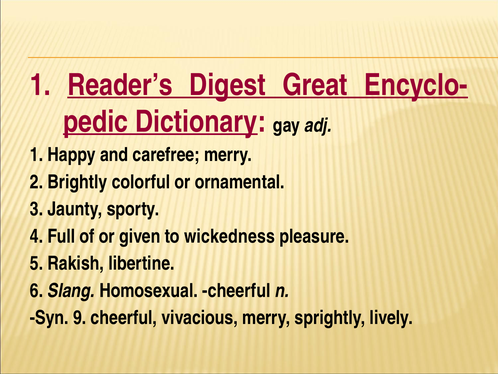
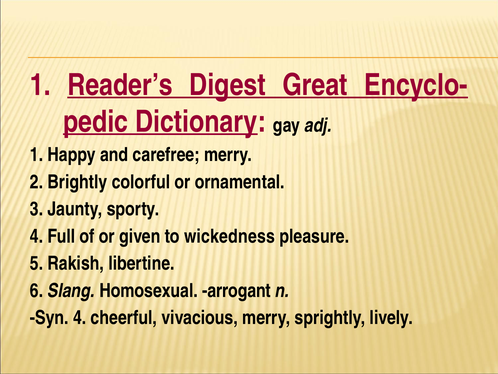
Homosexual cheerful: cheerful -> arrogant
Syn 9: 9 -> 4
